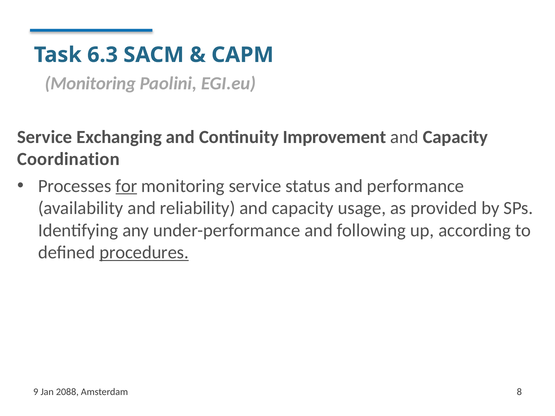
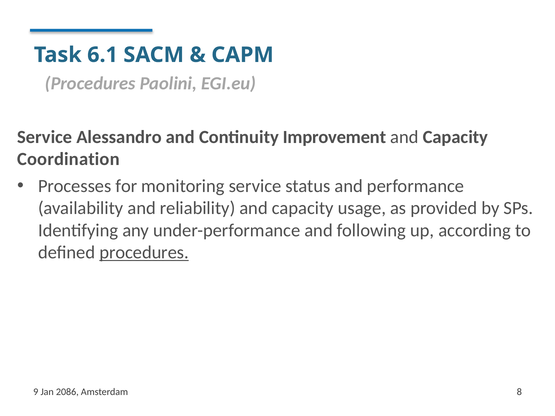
6.3: 6.3 -> 6.1
Monitoring at (90, 83): Monitoring -> Procedures
Exchanging: Exchanging -> Alessandro
for underline: present -> none
2088: 2088 -> 2086
